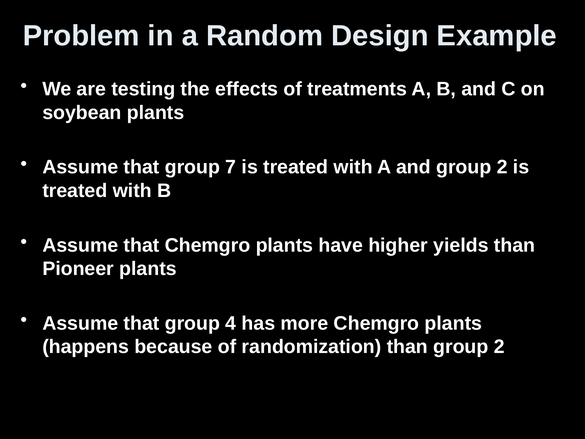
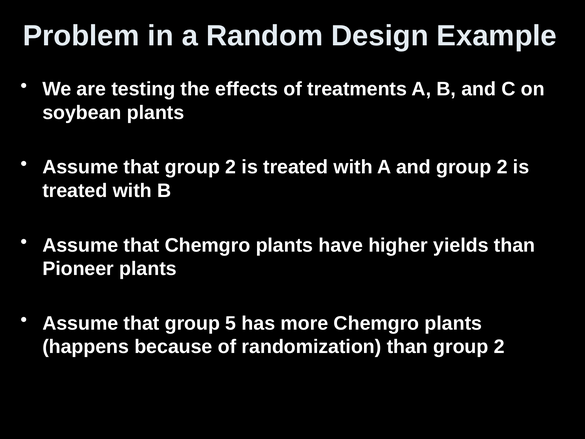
that group 7: 7 -> 2
4: 4 -> 5
